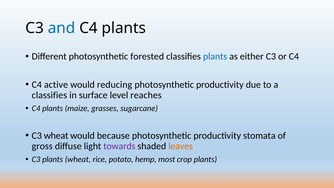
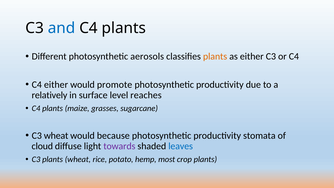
forested: forested -> aerosols
plants at (215, 56) colour: blue -> orange
C4 active: active -> either
reducing: reducing -> promote
classifies at (49, 95): classifies -> relatively
gross: gross -> cloud
leaves colour: orange -> blue
